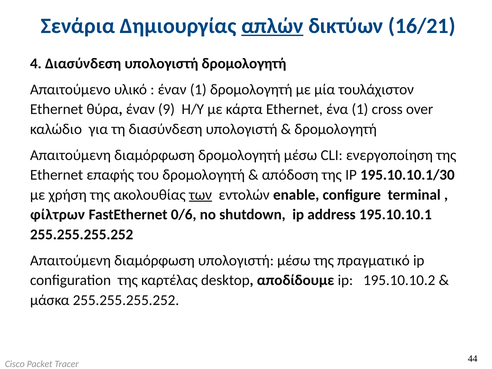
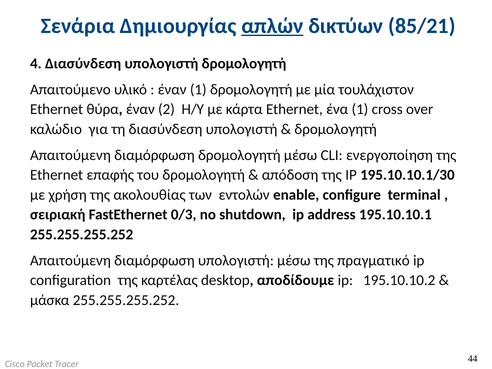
16/21: 16/21 -> 85/21
9: 9 -> 2
των underline: present -> none
φίλτρων: φίλτρων -> σειριακή
0/6: 0/6 -> 0/3
